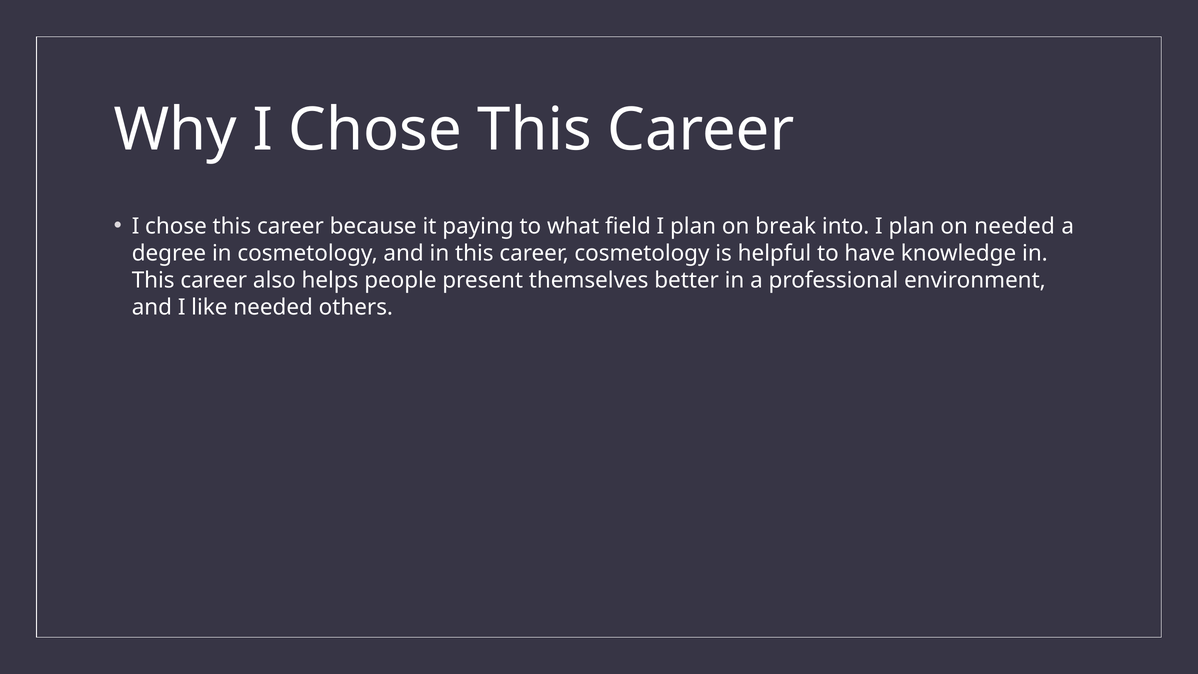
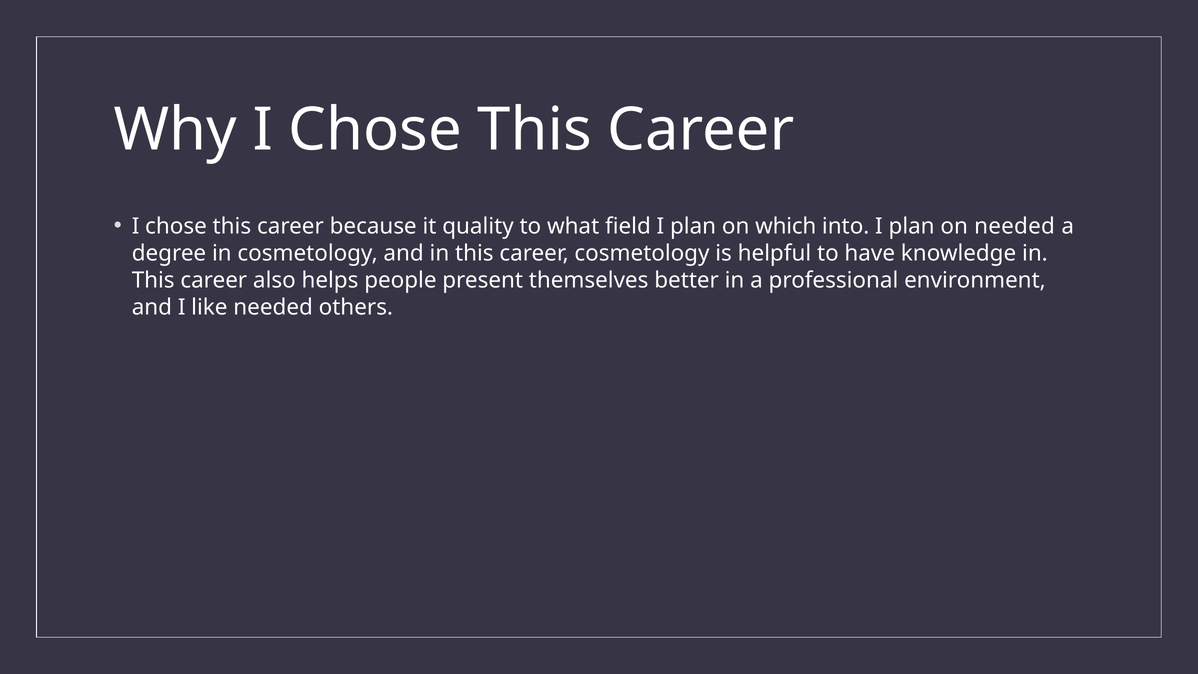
paying: paying -> quality
break: break -> which
